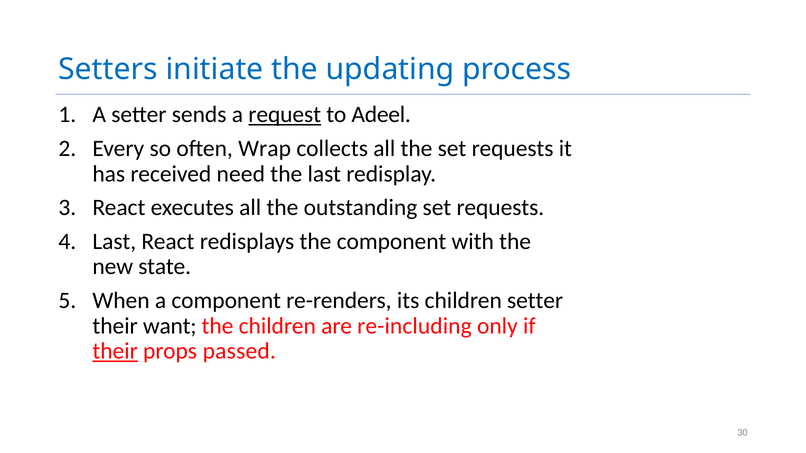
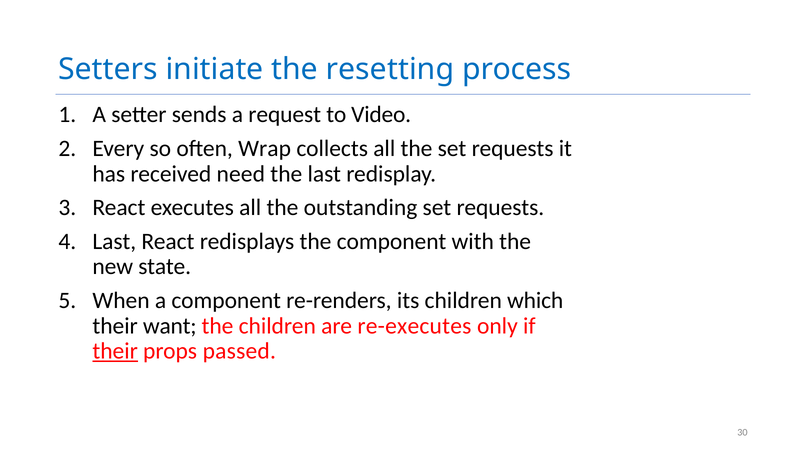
updating: updating -> resetting
request underline: present -> none
Adeel: Adeel -> Video
children setter: setter -> which
re-including: re-including -> re-executes
